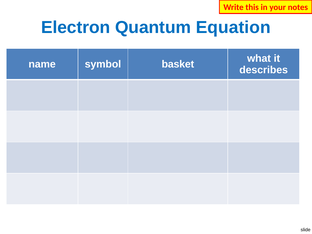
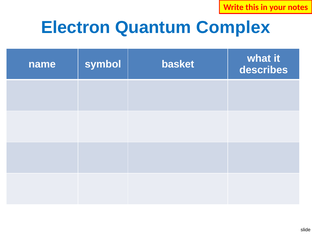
Equation: Equation -> Complex
